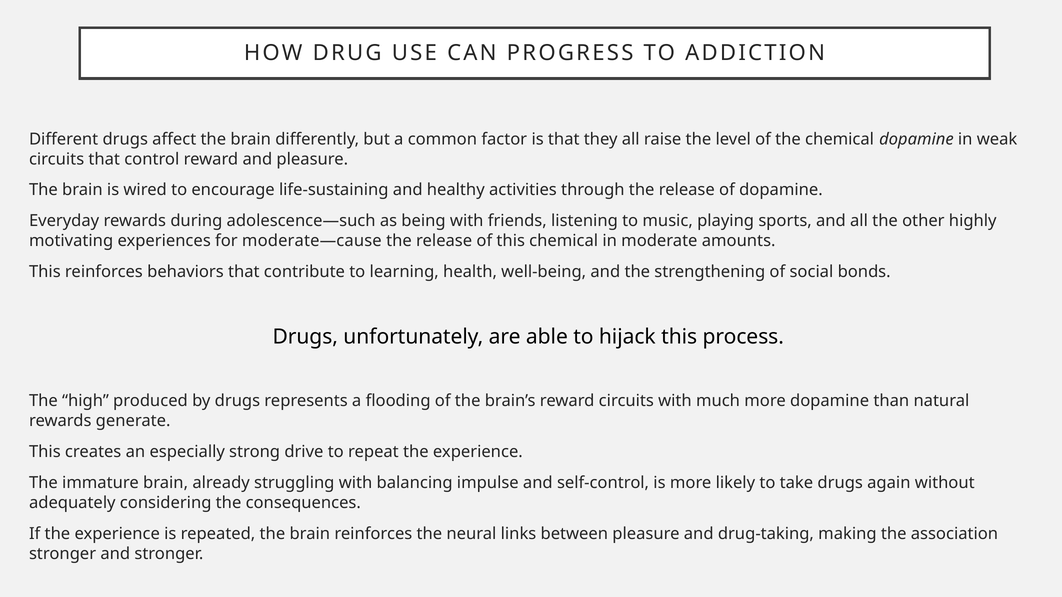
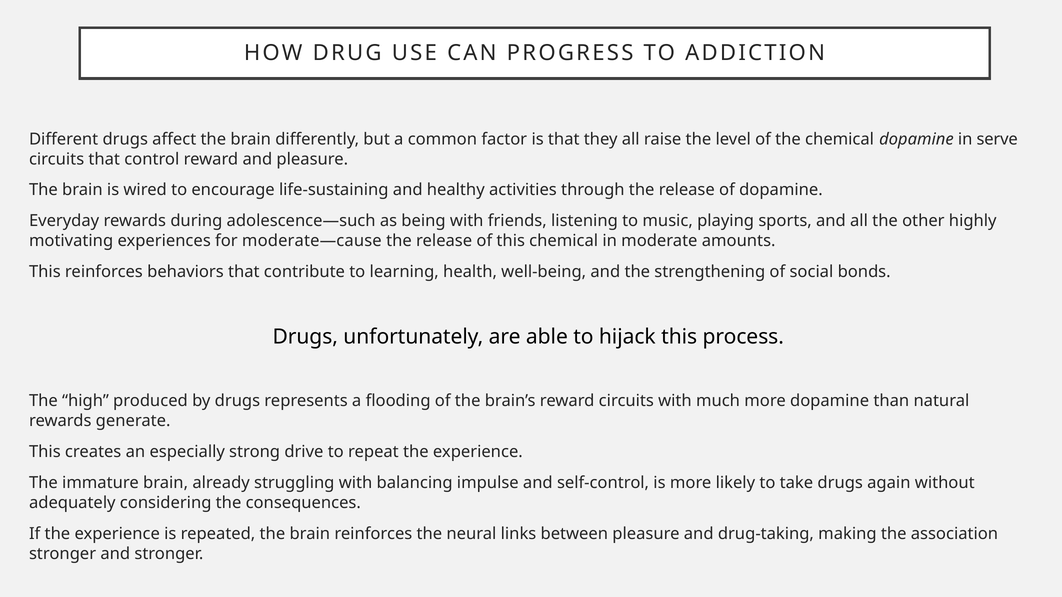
weak: weak -> serve
